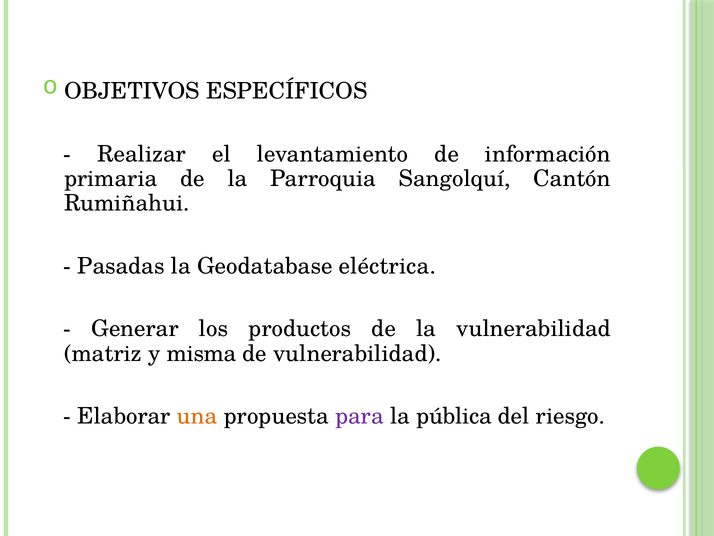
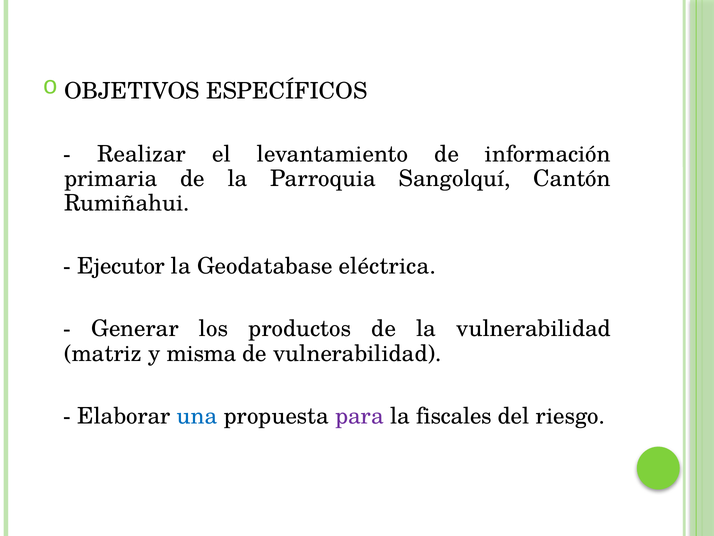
Pasadas: Pasadas -> Ejecutor
una colour: orange -> blue
pública: pública -> fiscales
